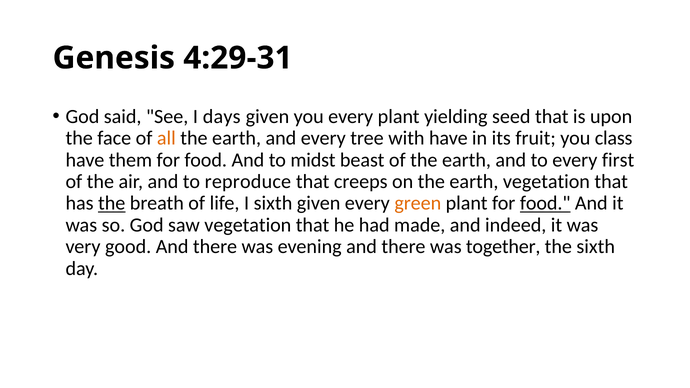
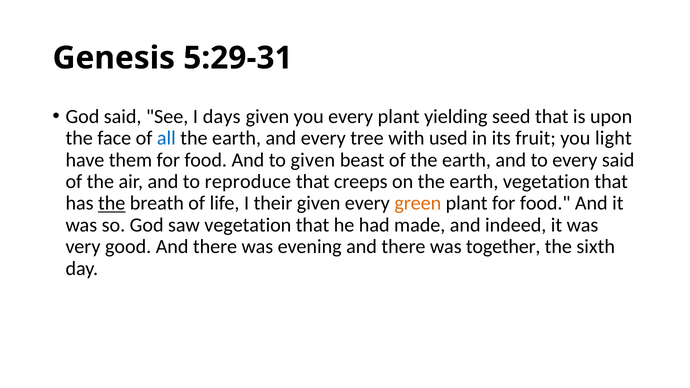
4:29-31: 4:29-31 -> 5:29-31
all colour: orange -> blue
with have: have -> used
class: class -> light
to midst: midst -> given
every first: first -> said
I sixth: sixth -> their
food at (545, 203) underline: present -> none
